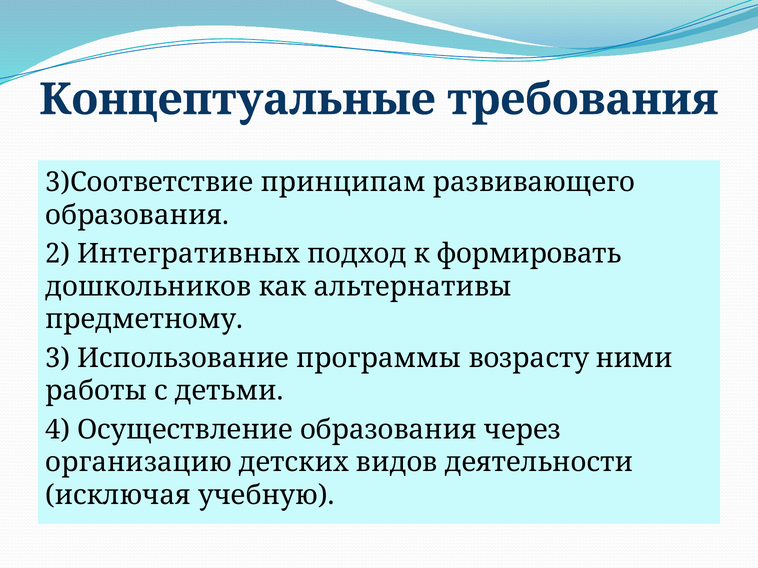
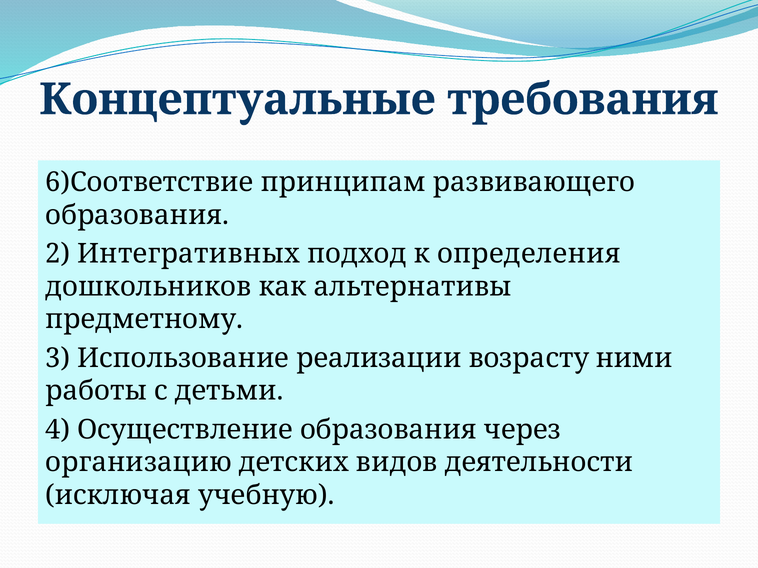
3)Соответствие: 3)Соответствие -> 6)Соответствие
формировать: формировать -> определения
программы: программы -> реализации
